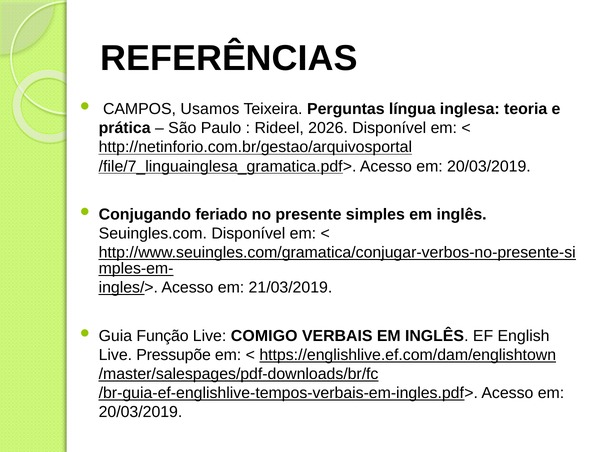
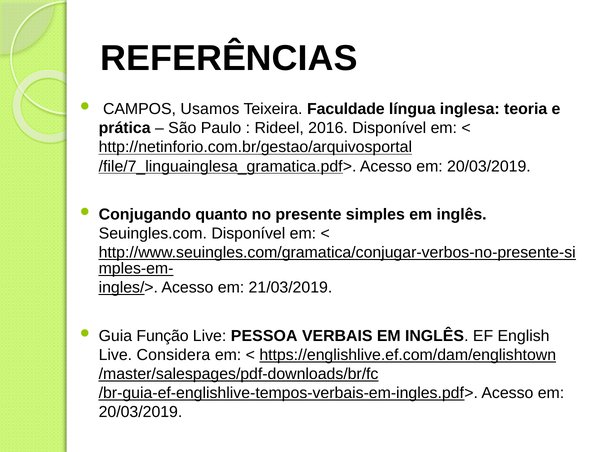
Perguntas: Perguntas -> Faculdade
2026: 2026 -> 2016
feriado: feriado -> quanto
COMIGO: COMIGO -> PESSOA
Pressupõe: Pressupõe -> Considera
